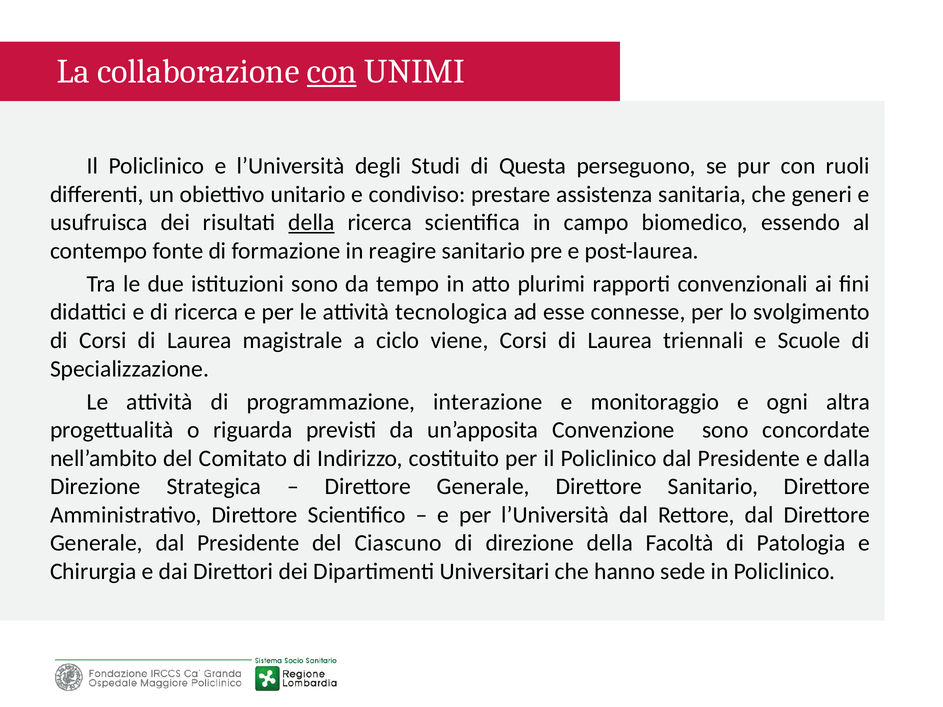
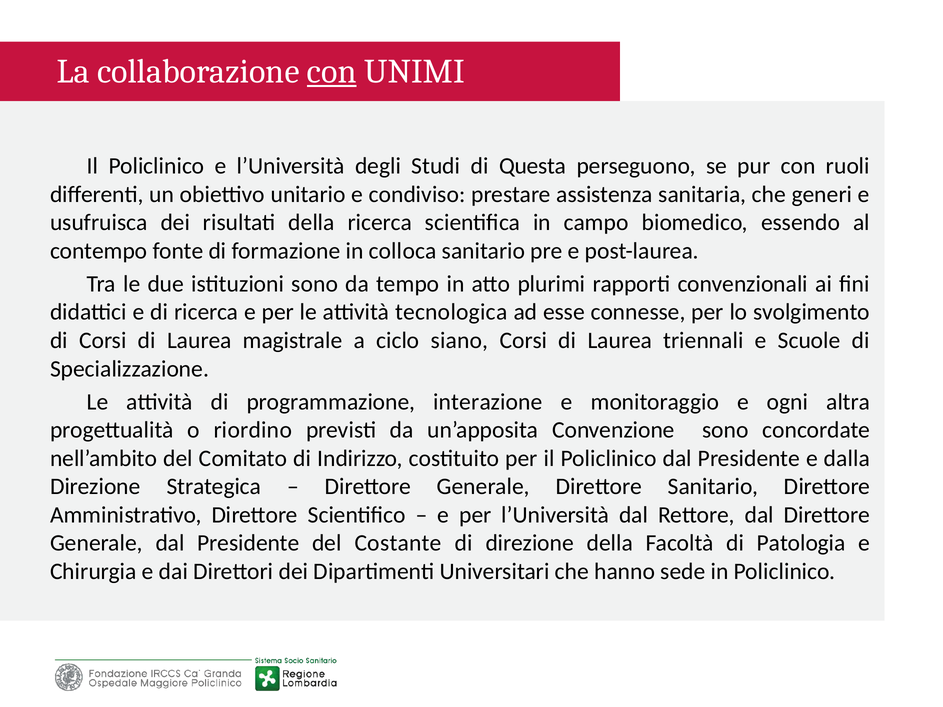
della at (312, 223) underline: present -> none
reagire: reagire -> colloca
viene: viene -> siano
riguarda: riguarda -> riordino
Ciascuno: Ciascuno -> Costante
